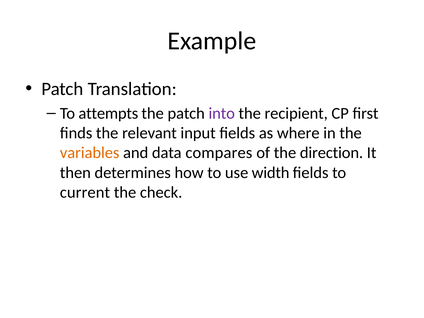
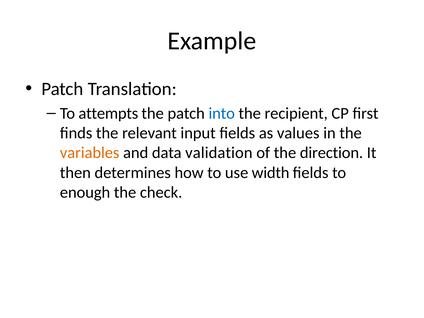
into colour: purple -> blue
where: where -> values
compares: compares -> validation
current: current -> enough
